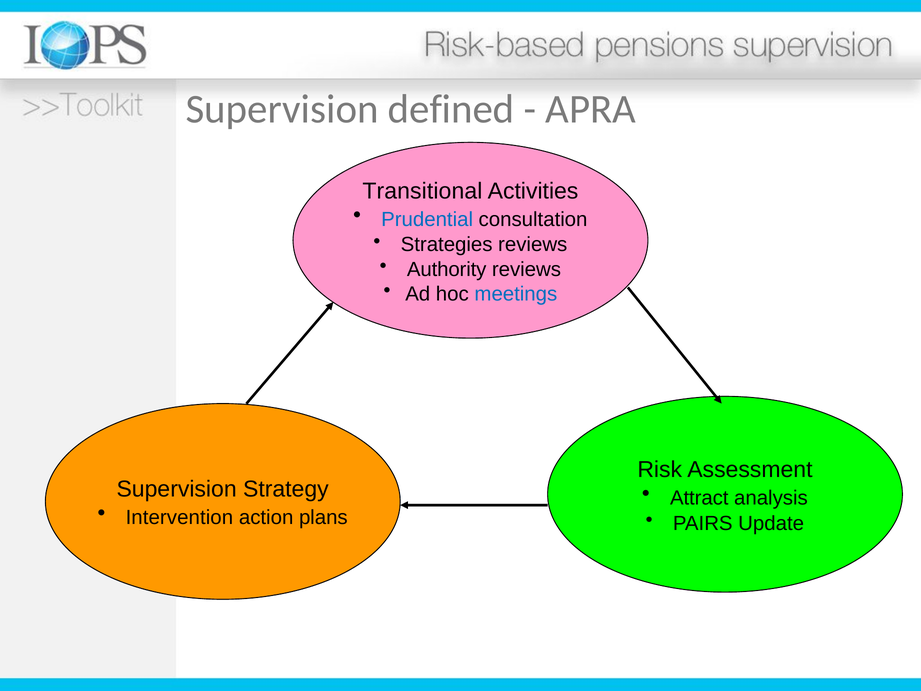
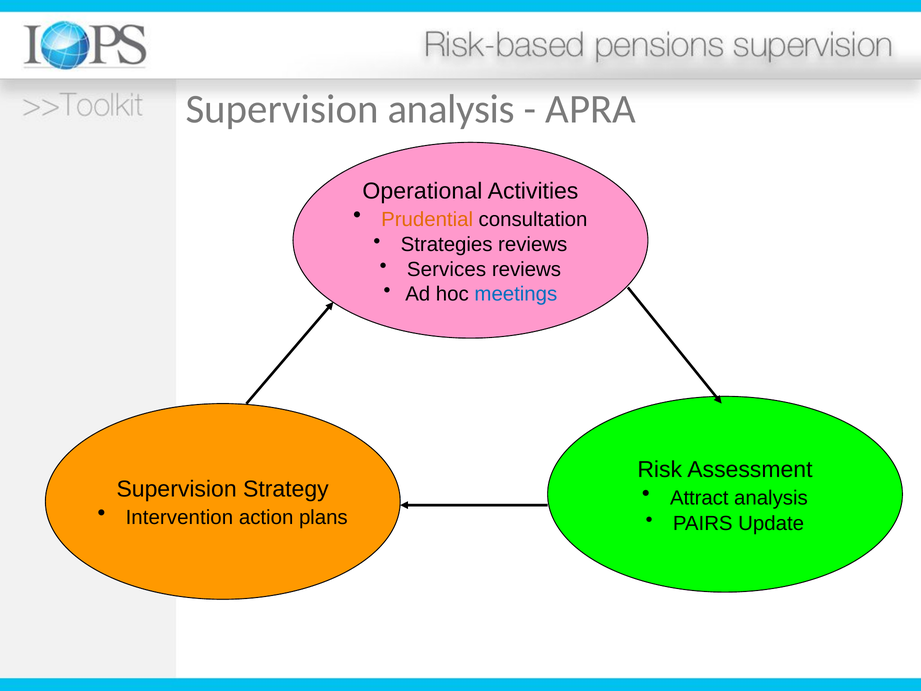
Supervision defined: defined -> analysis
Transitional: Transitional -> Operational
Prudential colour: blue -> orange
Authority: Authority -> Services
